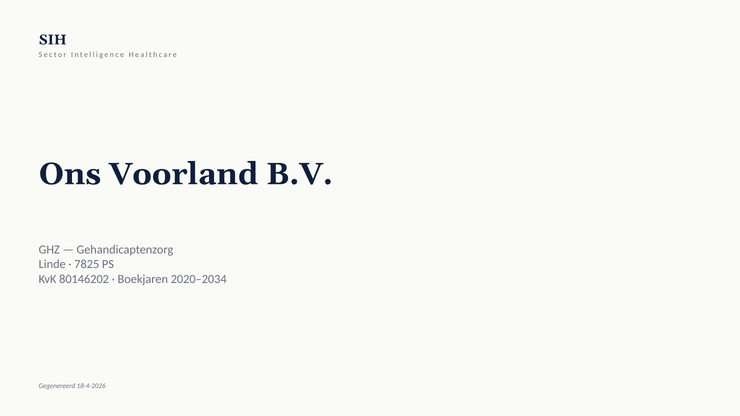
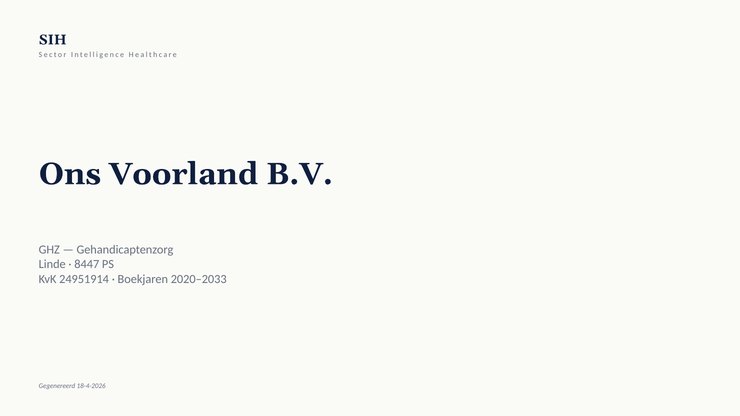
7825: 7825 -> 8447
80146202: 80146202 -> 24951914
2020–2034: 2020–2034 -> 2020–2033
